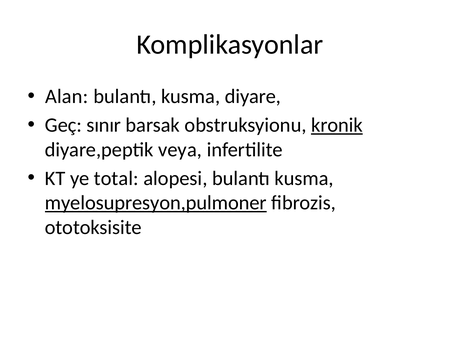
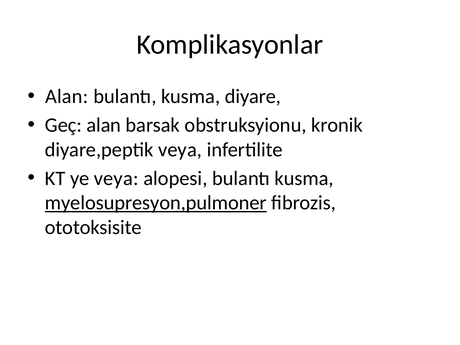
Geç sınır: sınır -> alan
kronik underline: present -> none
ye total: total -> veya
